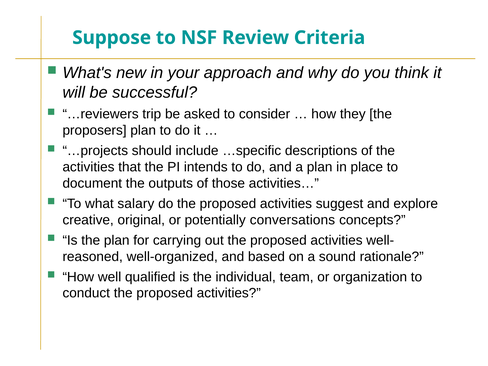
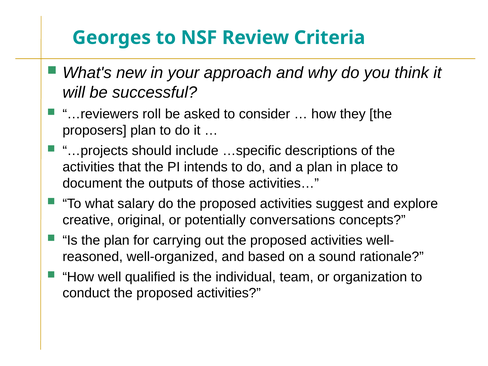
Suppose: Suppose -> Georges
trip: trip -> roll
